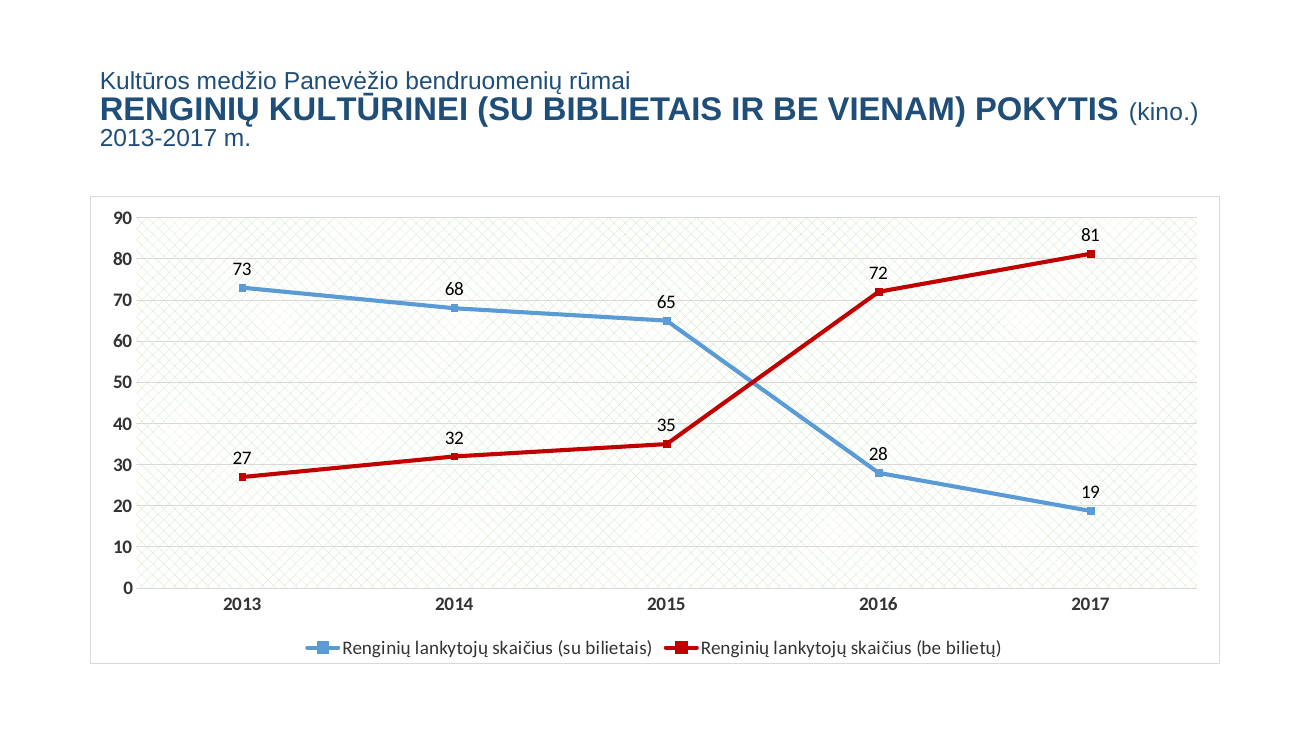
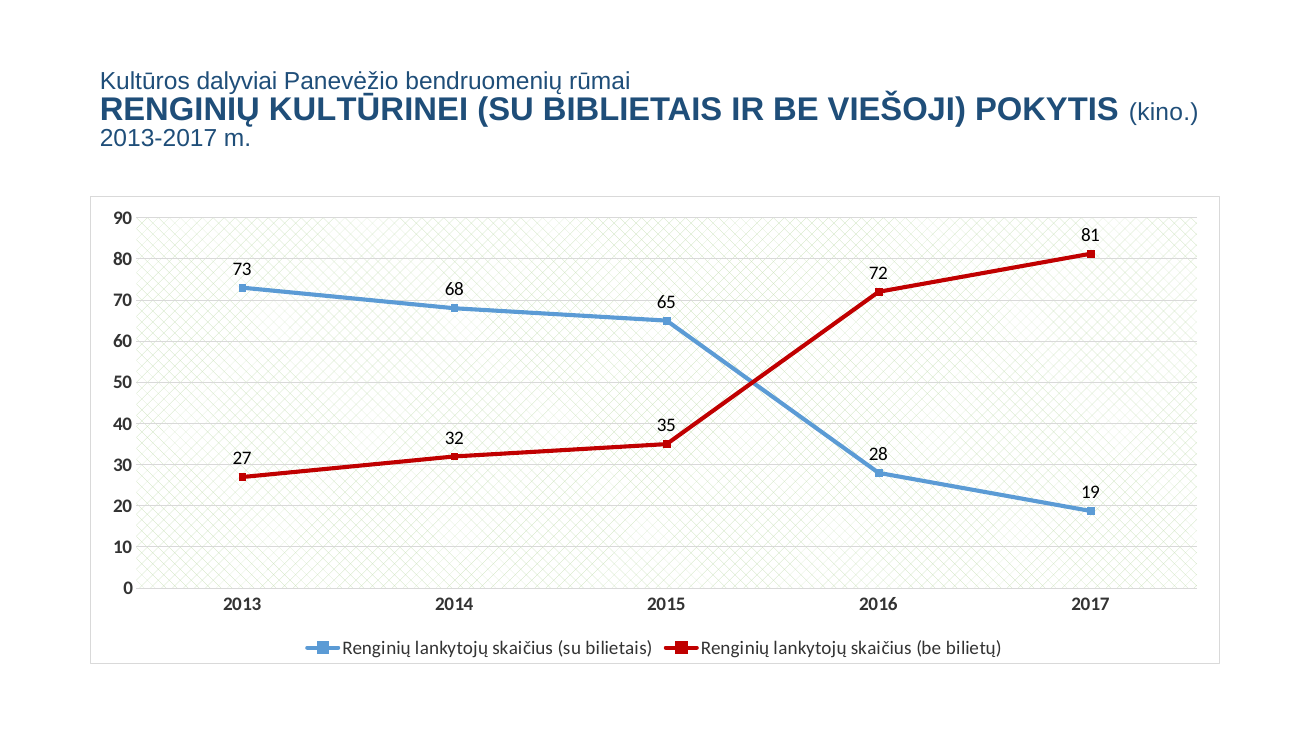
medžio: medžio -> dalyviai
VIENAM: VIENAM -> VIEŠOJI
